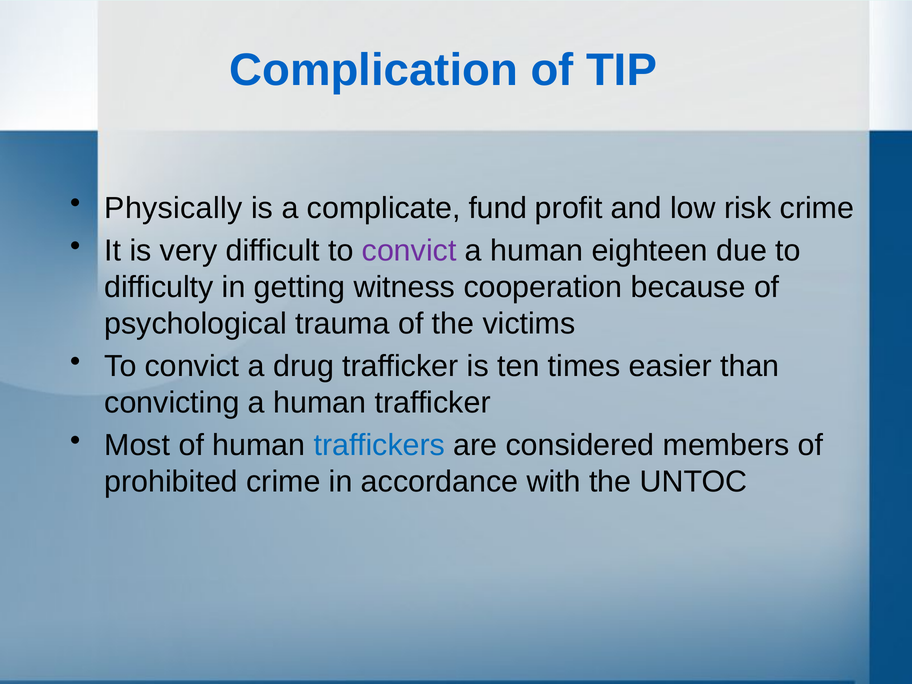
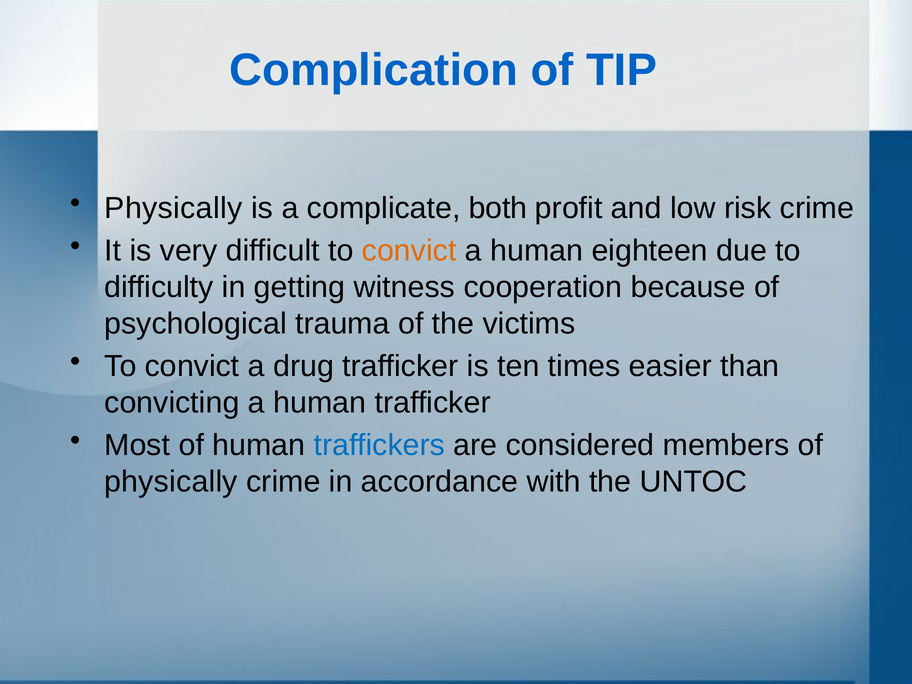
fund: fund -> both
convict at (409, 251) colour: purple -> orange
prohibited at (171, 482): prohibited -> physically
